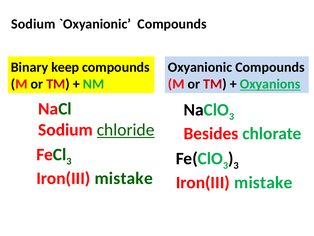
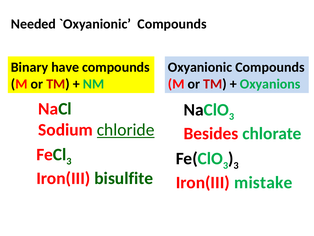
Sodium at (33, 24): Sodium -> Needed
keep: keep -> have
Oxyanions underline: present -> none
mistake at (124, 178): mistake -> bisulfite
